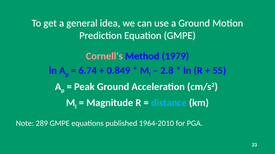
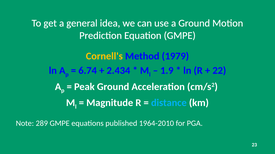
Cornell's colour: pink -> yellow
0.849: 0.849 -> 2.434
2.8: 2.8 -> 1.9
55: 55 -> 22
